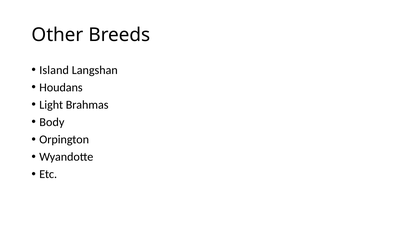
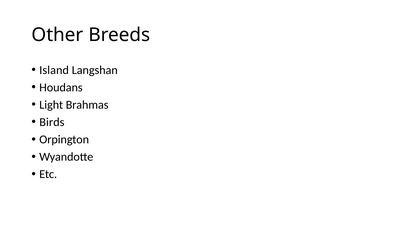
Body: Body -> Birds
